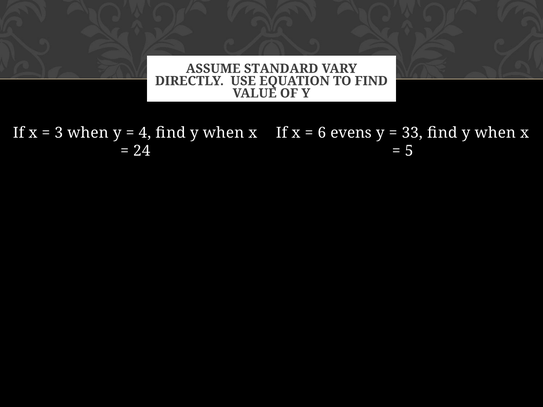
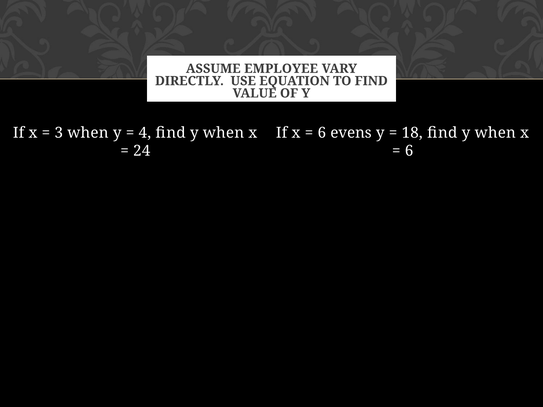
STANDARD: STANDARD -> EMPLOYEE
33: 33 -> 18
5 at (409, 151): 5 -> 6
